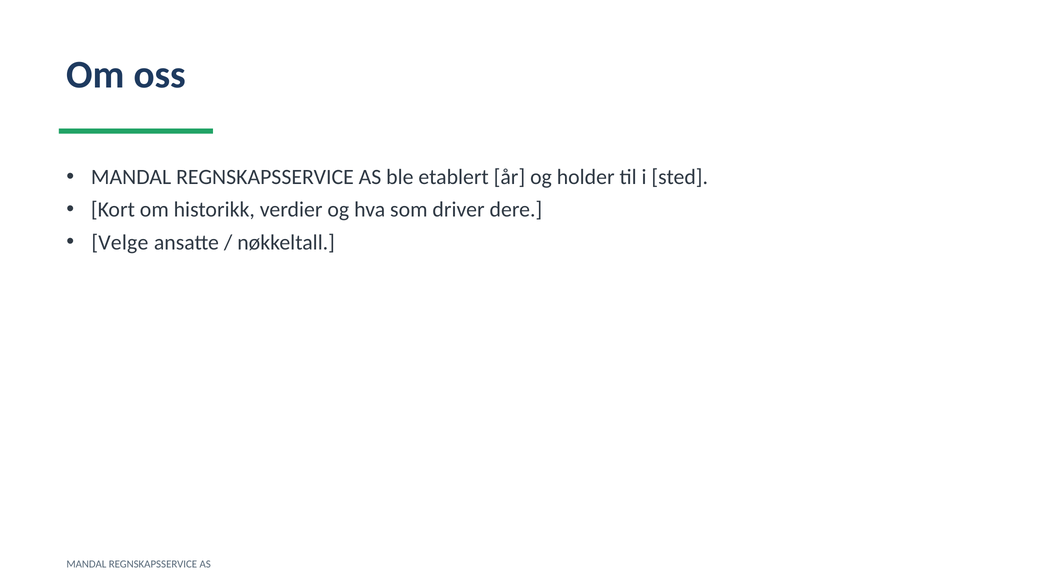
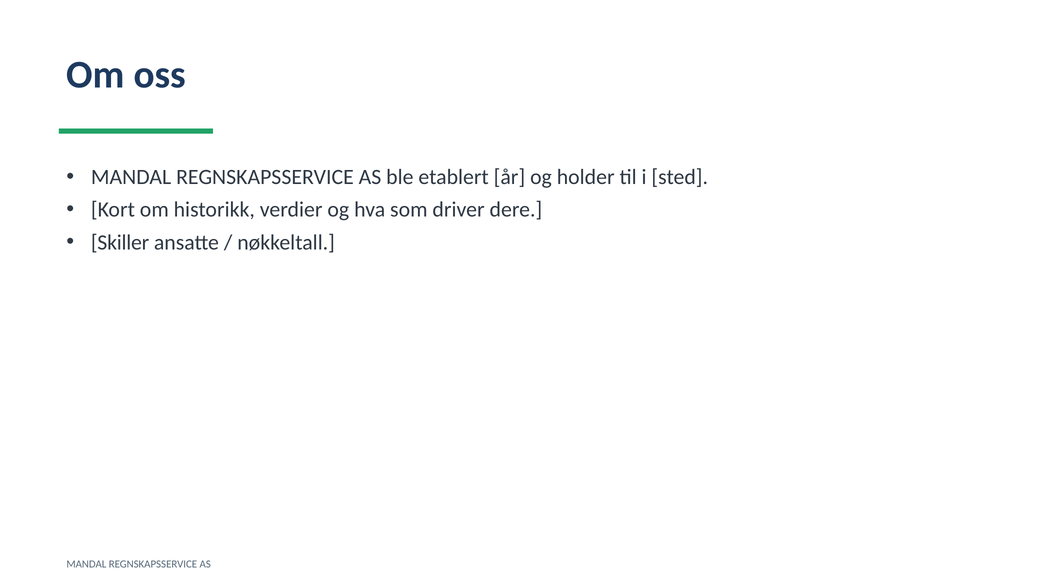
Velge: Velge -> Skiller
